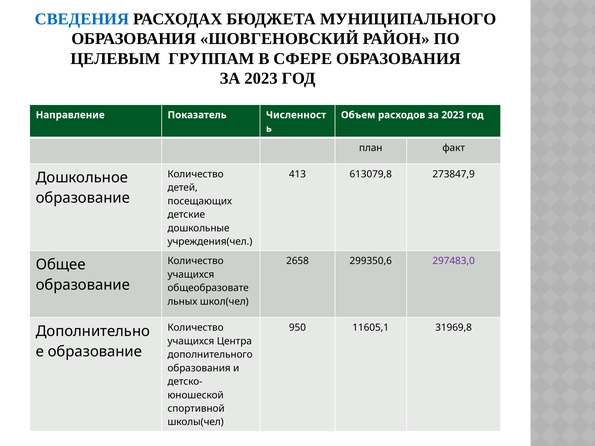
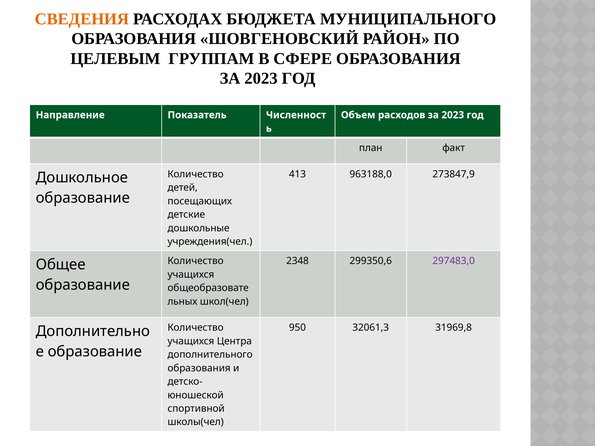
СВЕДЕНИЯ colour: blue -> orange
613079,8: 613079,8 -> 963188,0
2658: 2658 -> 2348
11605,1: 11605,1 -> 32061,3
